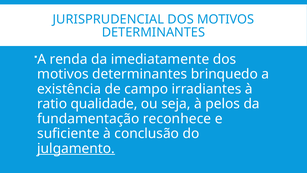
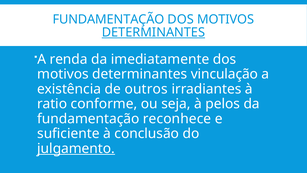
JURISPRUDENCIAL at (108, 19): JURISPRUDENCIAL -> FUNDAMENTAÇÃO
DETERMINANTES at (153, 32) underline: none -> present
brinquedo: brinquedo -> vinculação
campo: campo -> outros
qualidade: qualidade -> conforme
